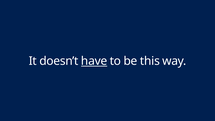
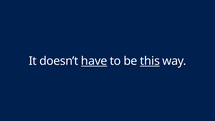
this underline: none -> present
